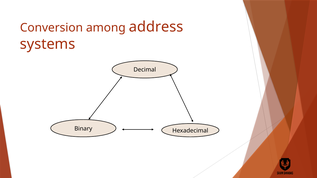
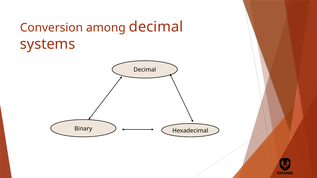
among address: address -> decimal
